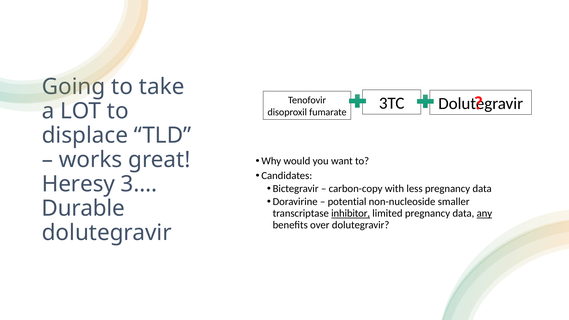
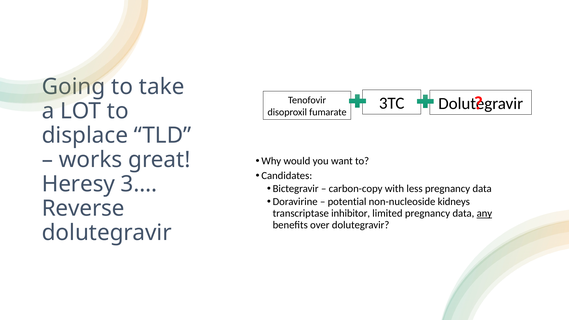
smaller: smaller -> kidneys
Durable: Durable -> Reverse
inhibitor underline: present -> none
